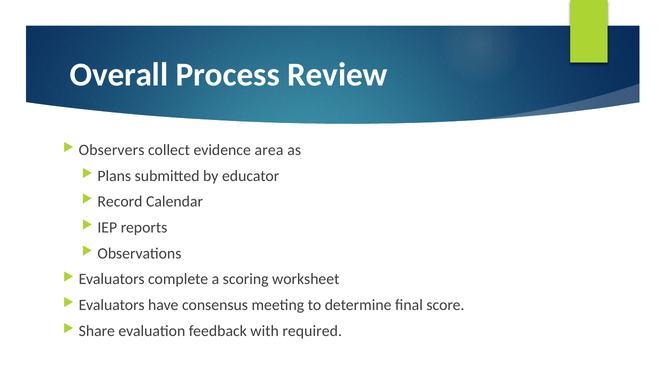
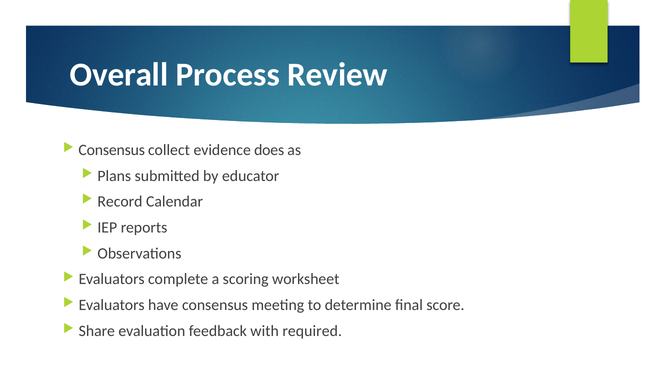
Observers at (112, 150): Observers -> Consensus
area: area -> does
